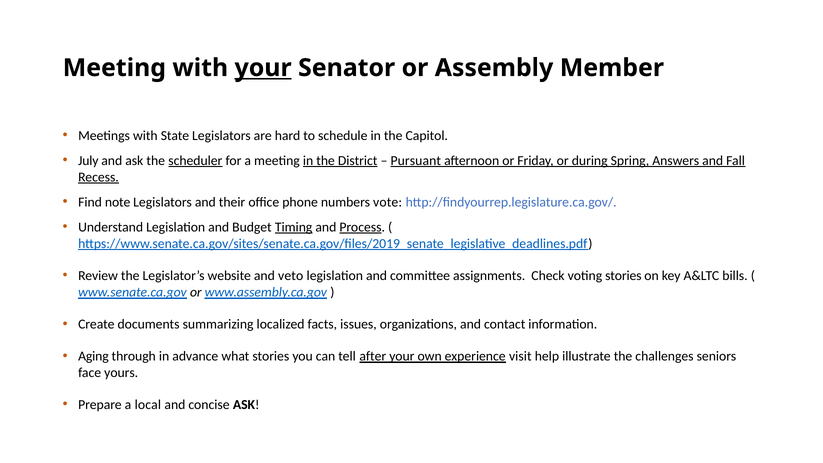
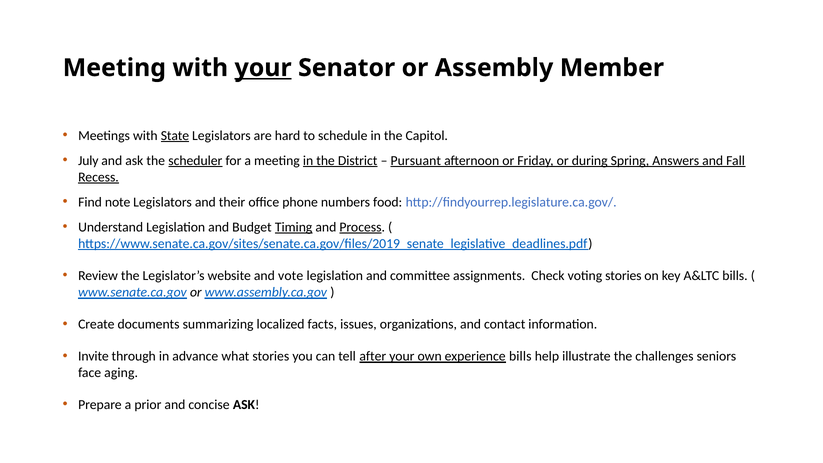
State underline: none -> present
vote: vote -> food
veto: veto -> vote
Aging: Aging -> Invite
experience visit: visit -> bills
yours: yours -> aging
local: local -> prior
